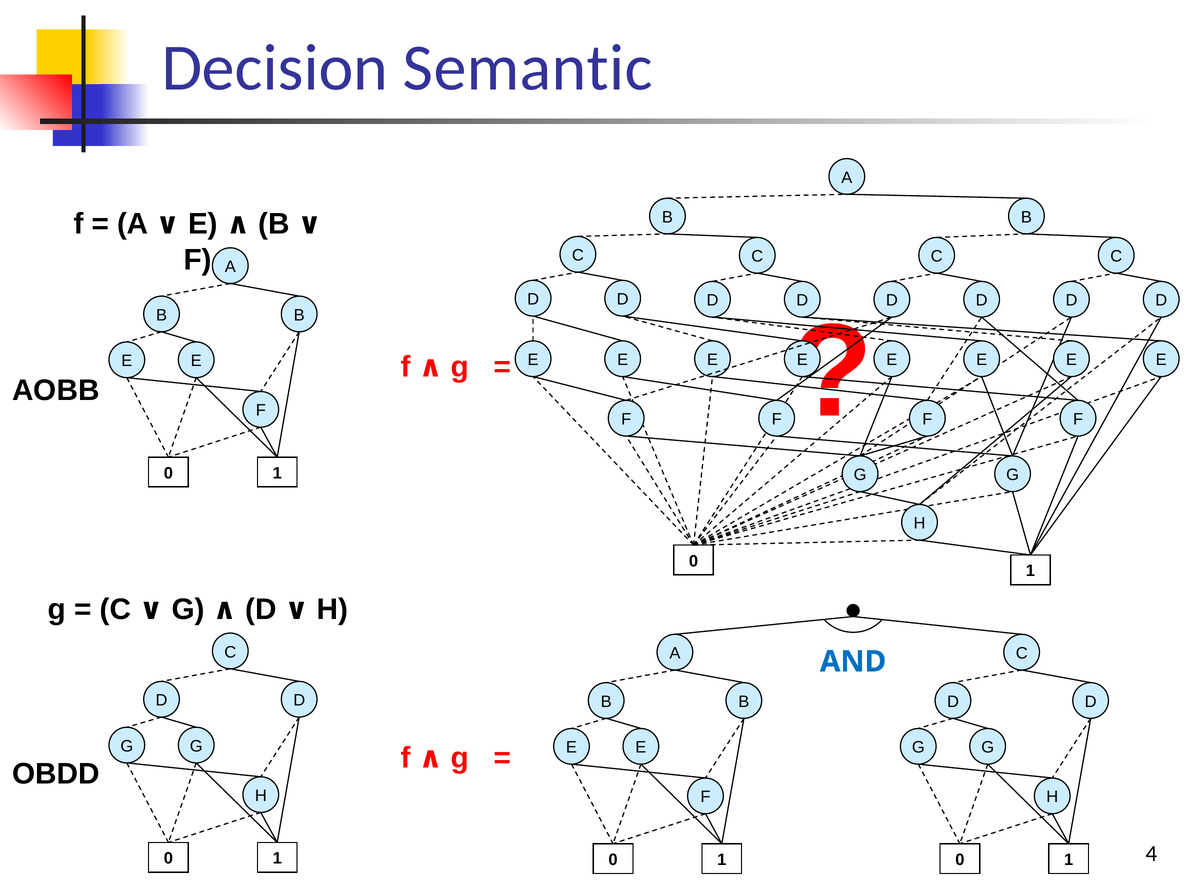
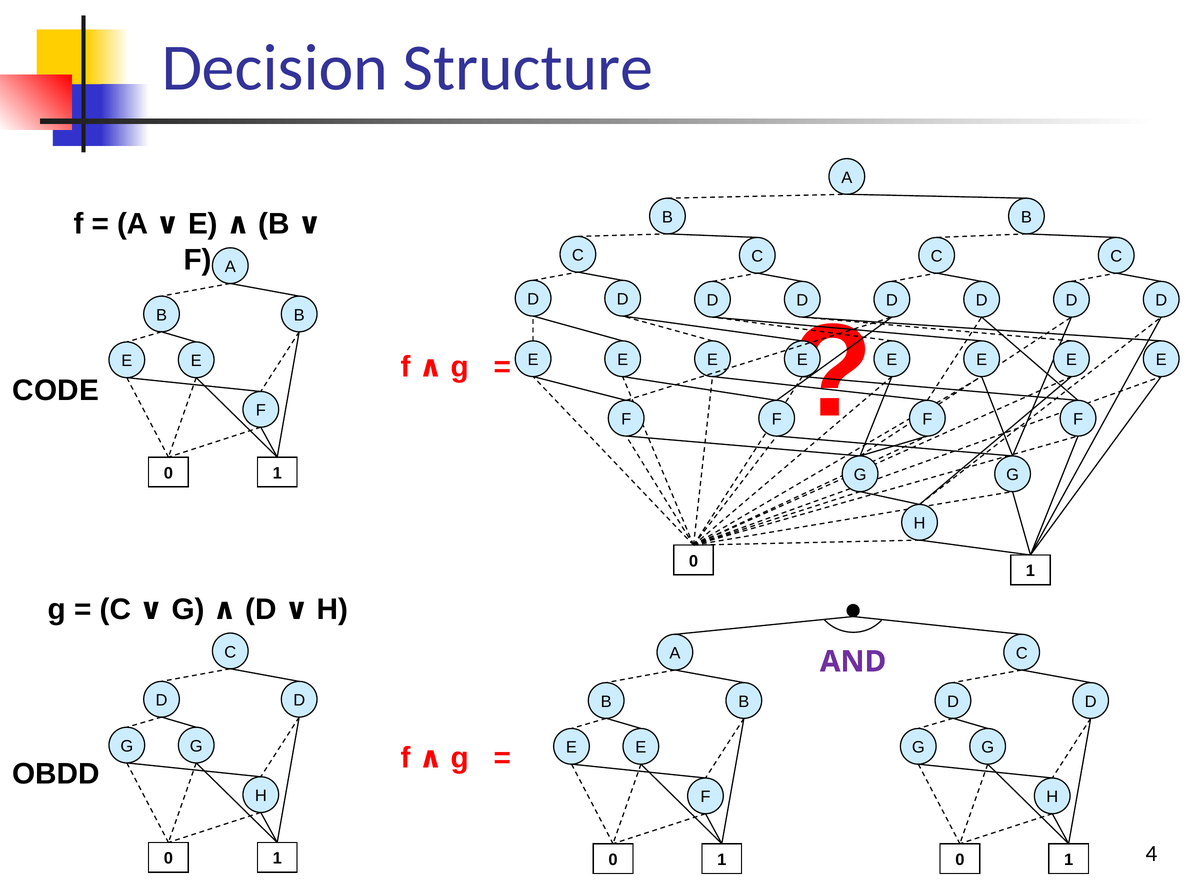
Semantic: Semantic -> Structure
AOBB: AOBB -> CODE
AND colour: blue -> purple
